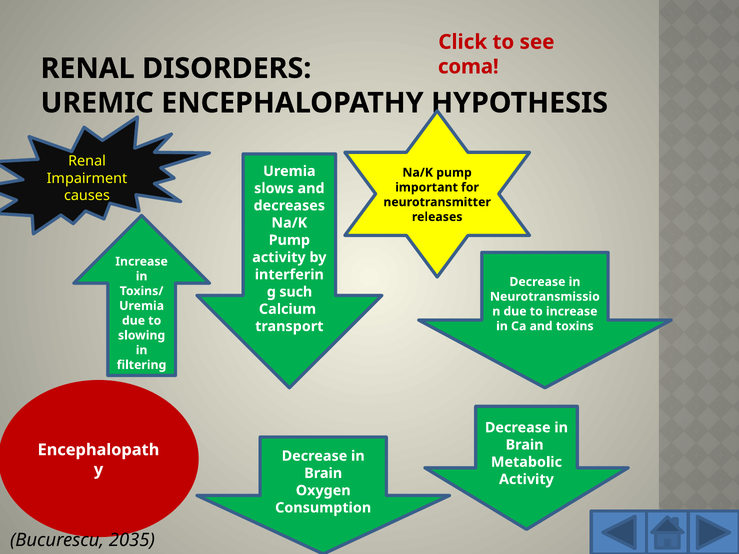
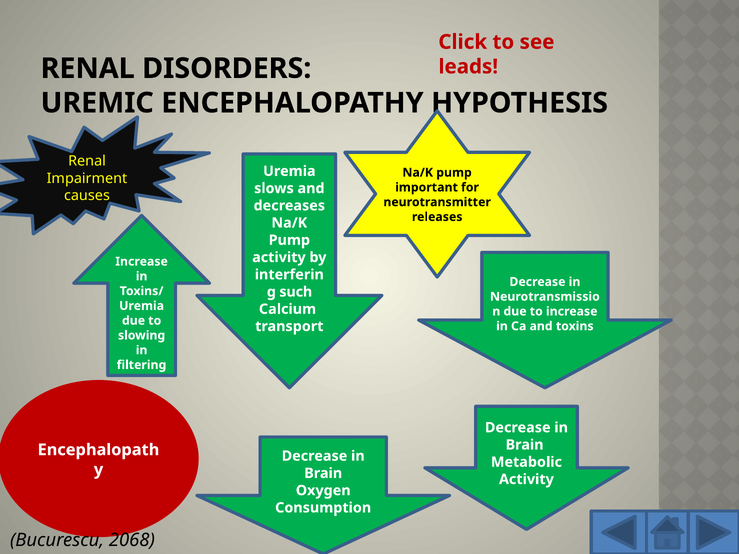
coma: coma -> leads
2035: 2035 -> 2068
